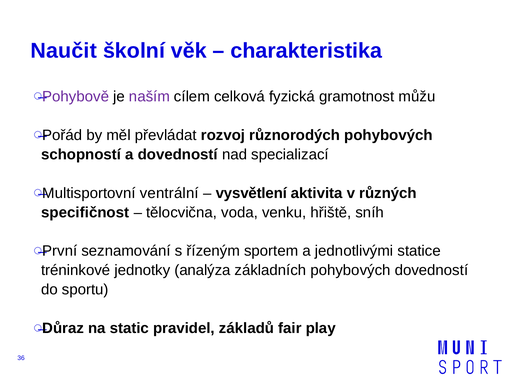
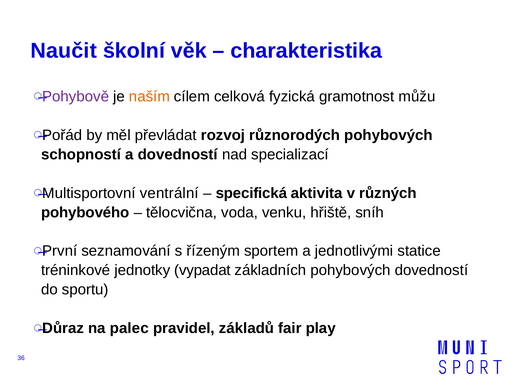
naším colour: purple -> orange
vysvětlení: vysvětlení -> specifická
specifičnost: specifičnost -> pohybového
analýza: analýza -> vypadat
static: static -> palec
